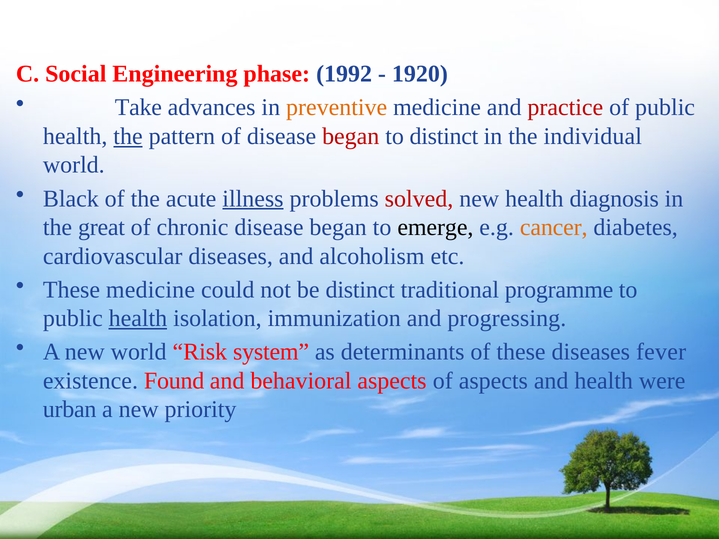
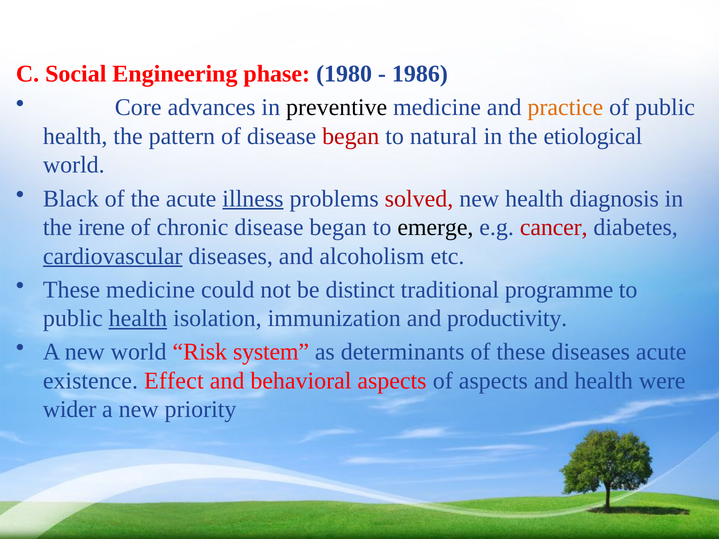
1992: 1992 -> 1980
1920: 1920 -> 1986
Take: Take -> Core
preventive colour: orange -> black
practice colour: red -> orange
the at (128, 136) underline: present -> none
to distinct: distinct -> natural
individual: individual -> etiological
great: great -> irene
cancer colour: orange -> red
cardiovascular underline: none -> present
progressing: progressing -> productivity
diseases fever: fever -> acute
Found: Found -> Effect
urban: urban -> wider
